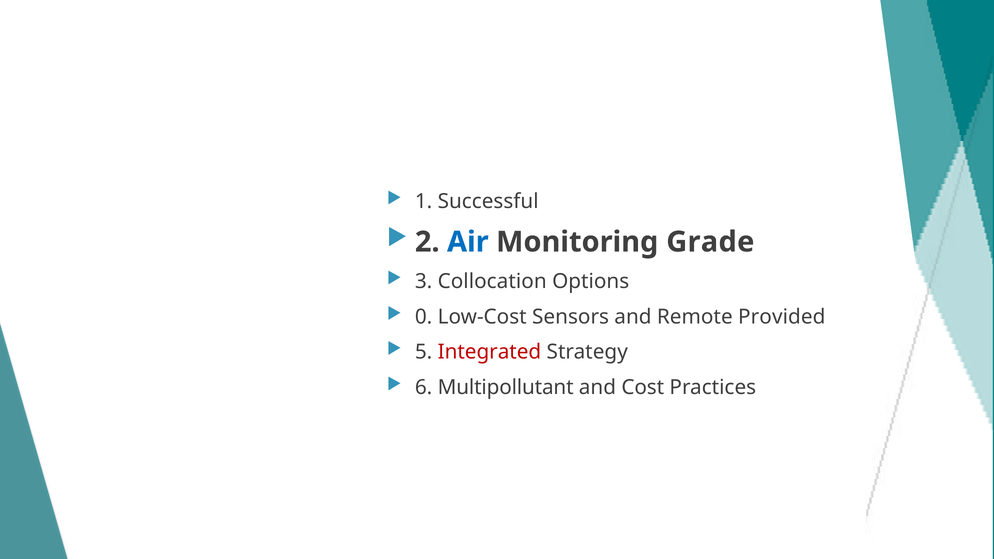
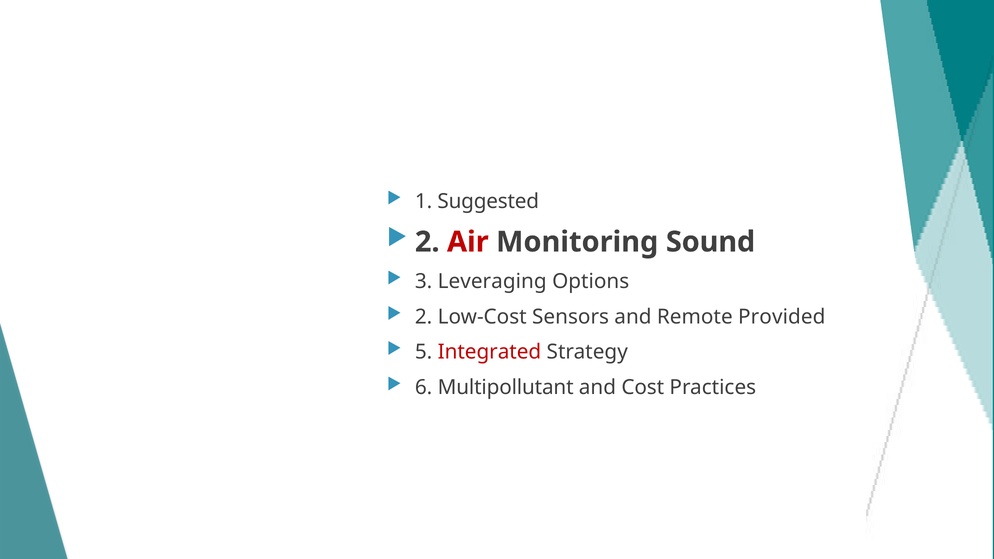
Successful: Successful -> Suggested
Air colour: blue -> red
Grade: Grade -> Sound
Collocation: Collocation -> Leveraging
0 at (424, 317): 0 -> 2
